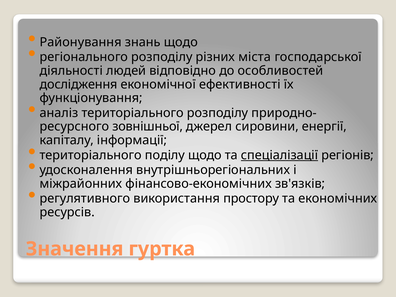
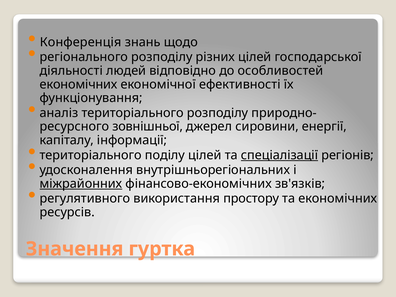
Районування: Районування -> Конференція
різних міста: міста -> цілей
дослідження at (79, 84): дослідження -> економічних
поділу щодо: щодо -> цілей
міжрайонних underline: none -> present
